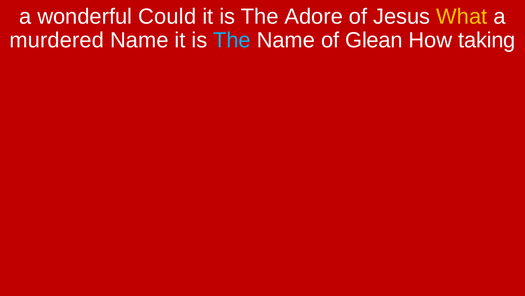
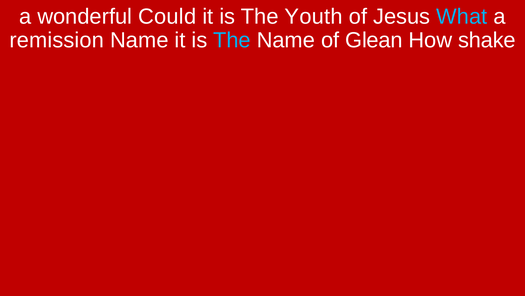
Adore: Adore -> Youth
What colour: yellow -> light blue
murdered: murdered -> remission
taking: taking -> shake
